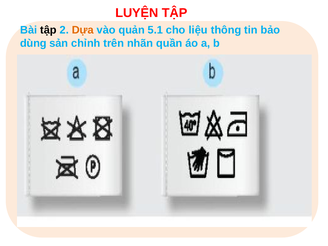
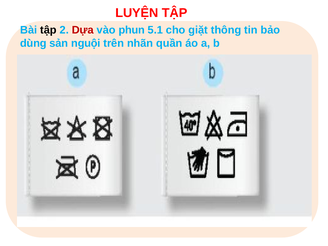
Dựa colour: orange -> red
quản: quản -> phun
liệu: liệu -> giặt
chỉnh: chỉnh -> nguội
